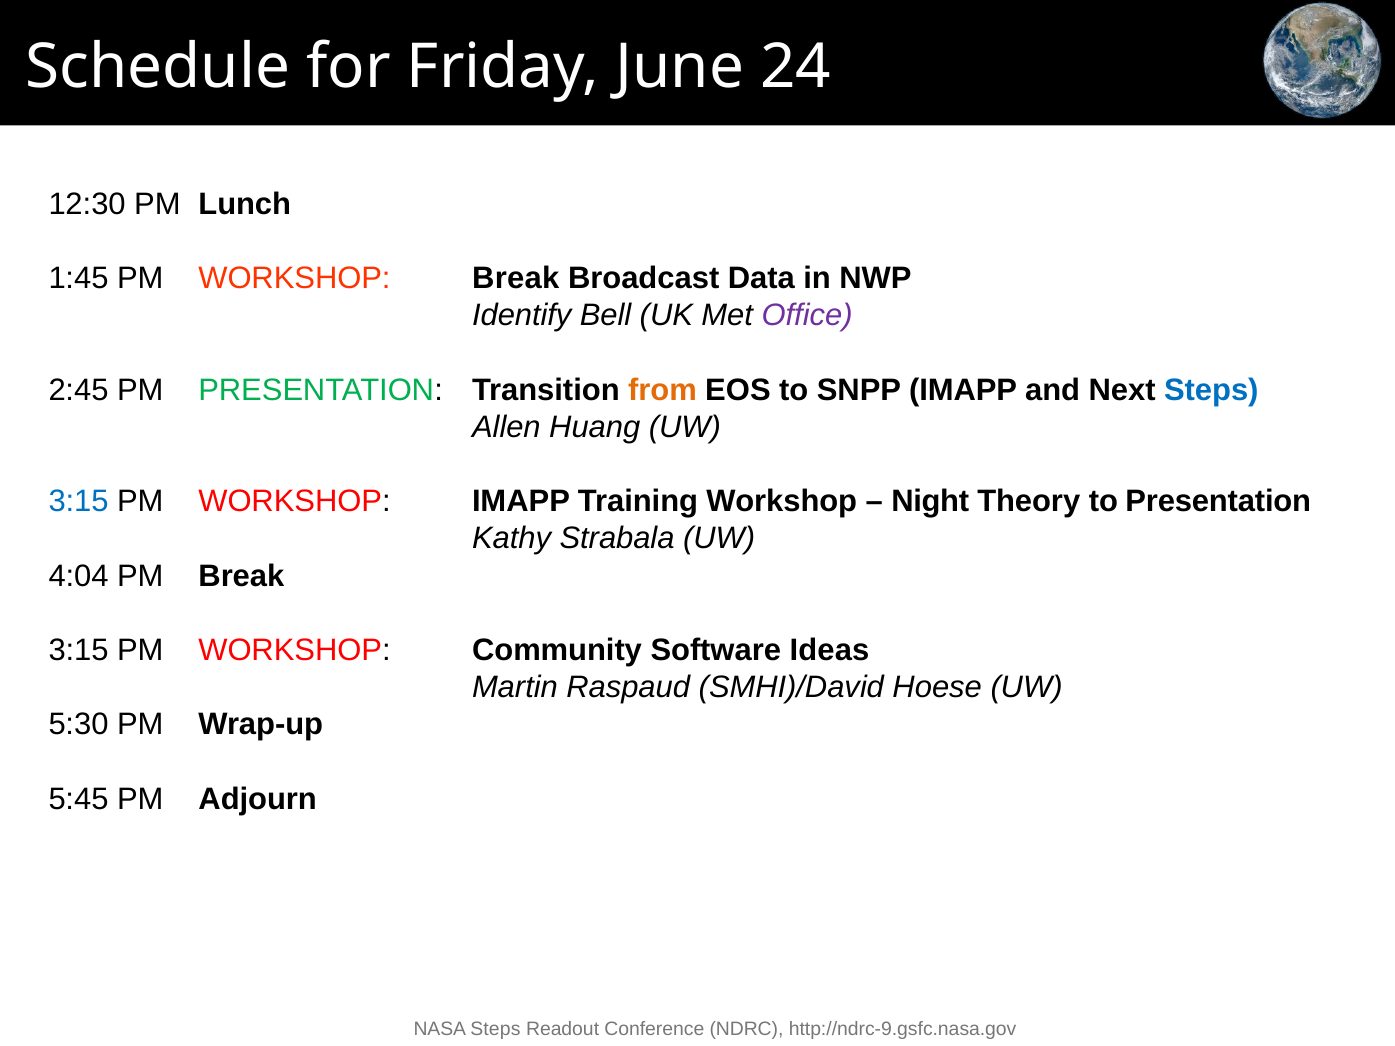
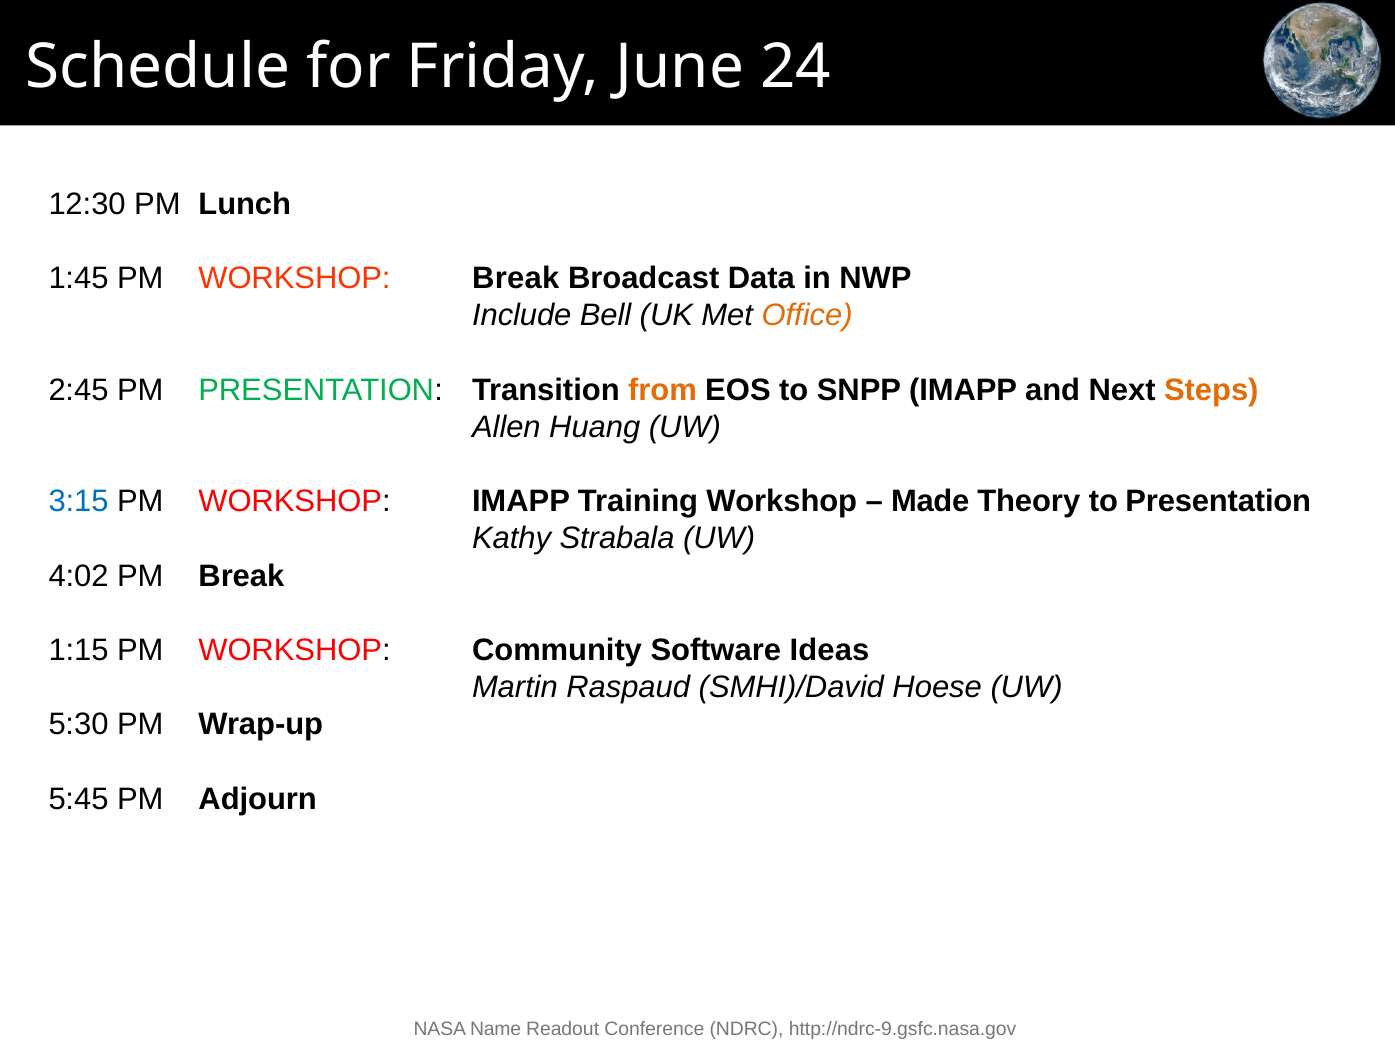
Identify: Identify -> Include
Office colour: purple -> orange
Steps at (1211, 390) colour: blue -> orange
Night: Night -> Made
4:04: 4:04 -> 4:02
3:15 at (79, 650): 3:15 -> 1:15
NASA Steps: Steps -> Name
